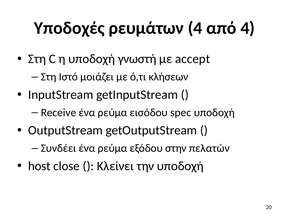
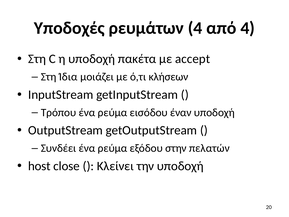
γνωστή: γνωστή -> πακέτα
Ιστό: Ιστό -> Ίδια
Receive: Receive -> Τρόπου
spec: spec -> έναν
